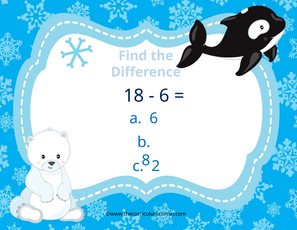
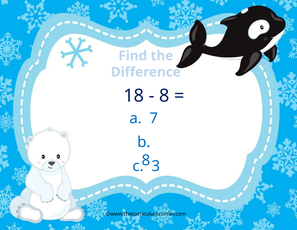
6 at (164, 95): 6 -> 8
a 6: 6 -> 7
2: 2 -> 3
